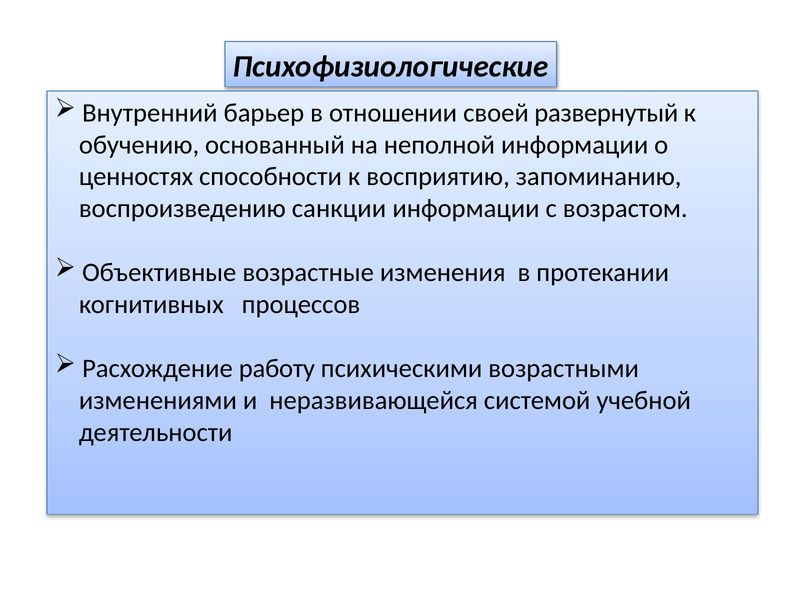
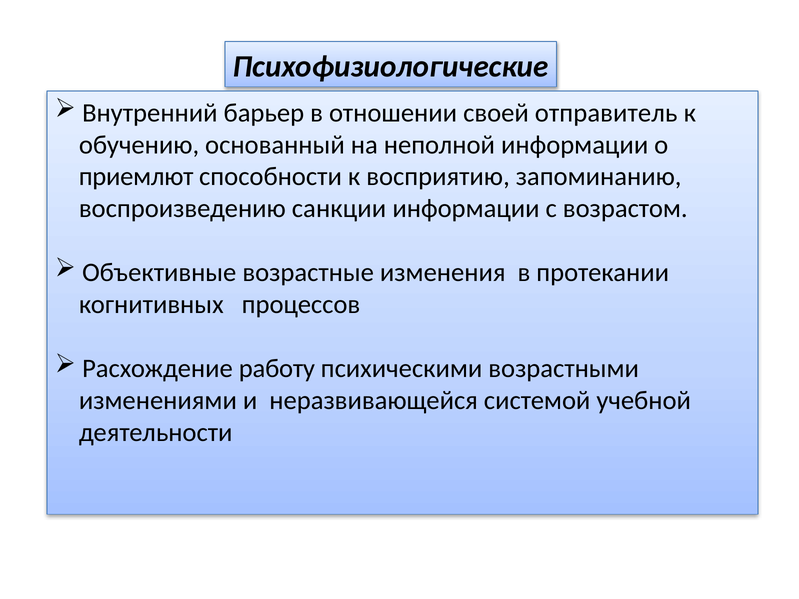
развернутый: развернутый -> отправитель
ценностях: ценностях -> приемлют
